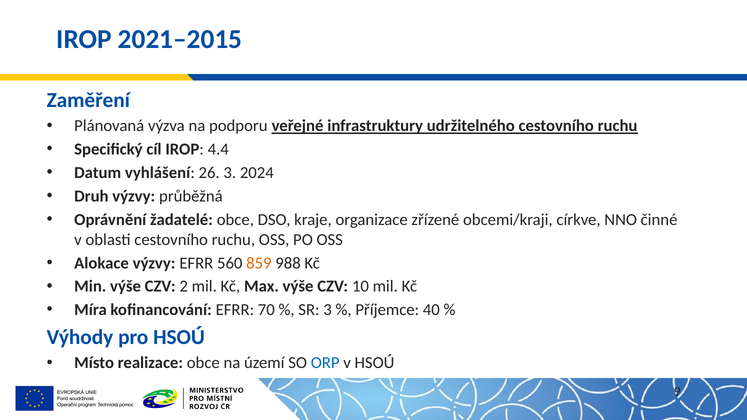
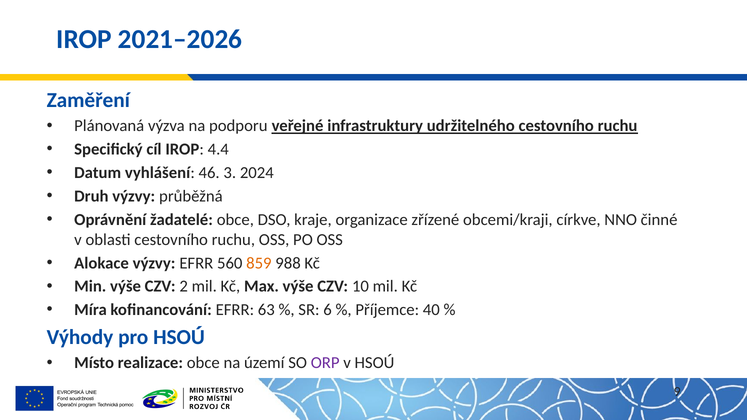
2021–2015: 2021–2015 -> 2021–2026
26: 26 -> 46
70: 70 -> 63
SR 3: 3 -> 6
ORP colour: blue -> purple
